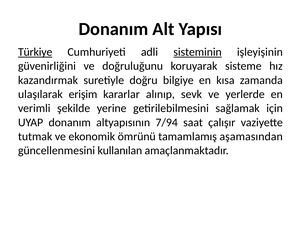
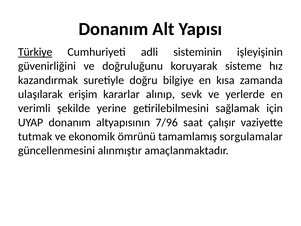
sisteminin underline: present -> none
7/94: 7/94 -> 7/96
aşamasından: aşamasından -> sorgulamalar
kullanılan: kullanılan -> alınmıştır
